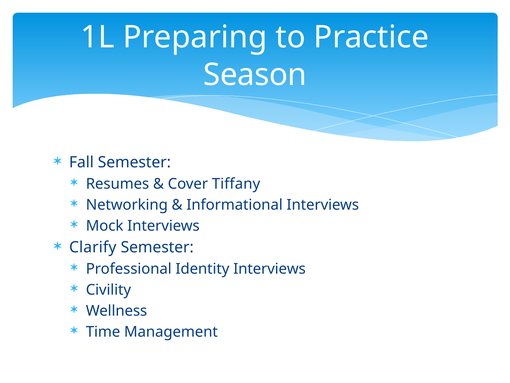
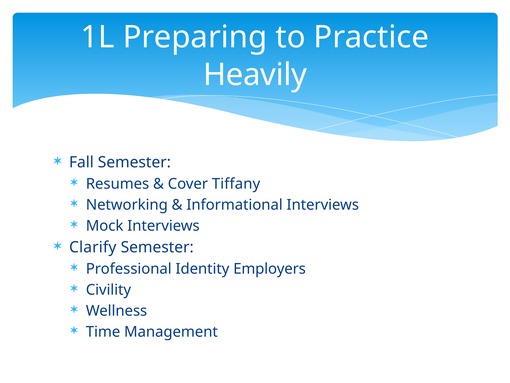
Season: Season -> Heavily
Identity Interviews: Interviews -> Employers
